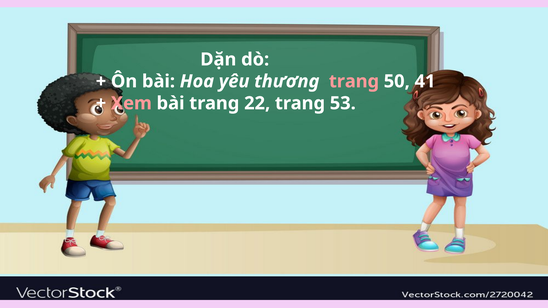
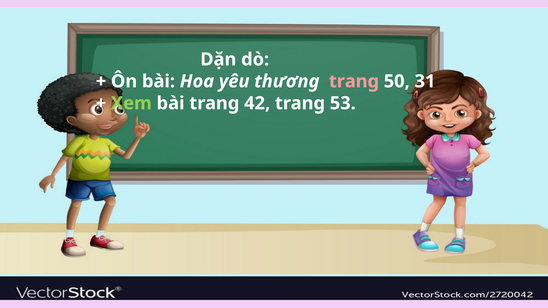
41: 41 -> 31
Xem colour: pink -> light green
22: 22 -> 42
